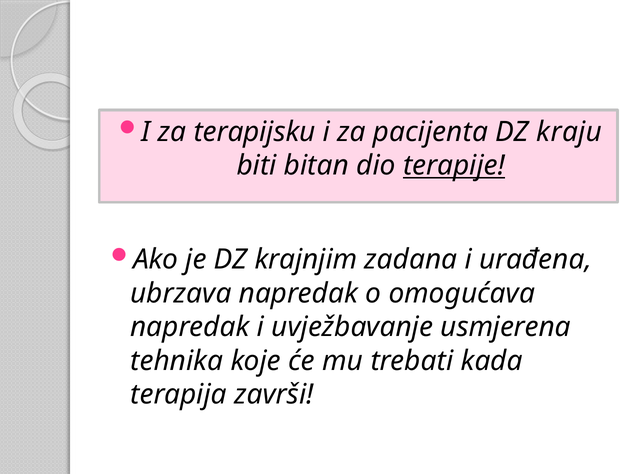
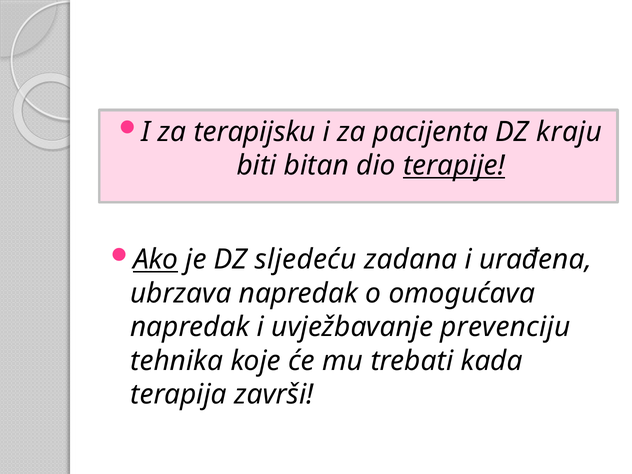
Ako underline: none -> present
krajnjim: krajnjim -> sljedeću
usmjerena: usmjerena -> prevenciju
